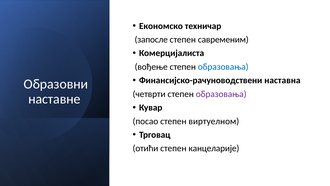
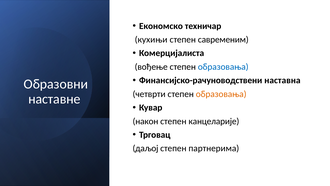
запосле: запосле -> кухињи
образовања at (221, 94) colour: purple -> orange
посао: посао -> након
виртуелном: виртуелном -> канцеларије
отићи: отићи -> даљој
канцеларије: канцеларије -> партнерима
